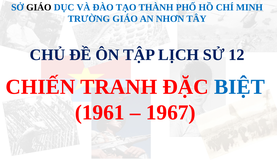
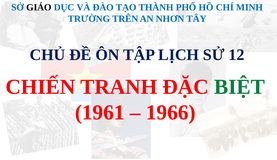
TRƯỜNG GIÁO: GIÁO -> TRÊN
BIỆT colour: blue -> green
1967: 1967 -> 1966
